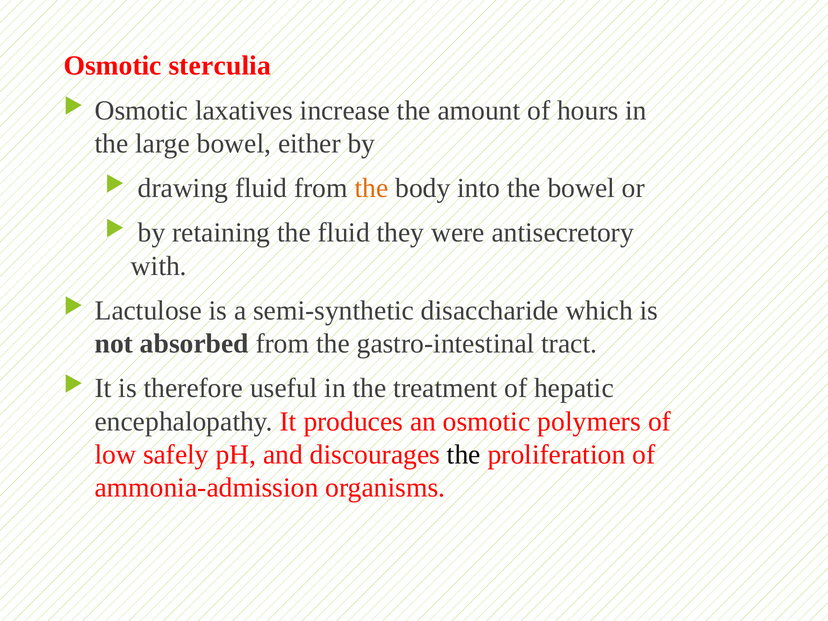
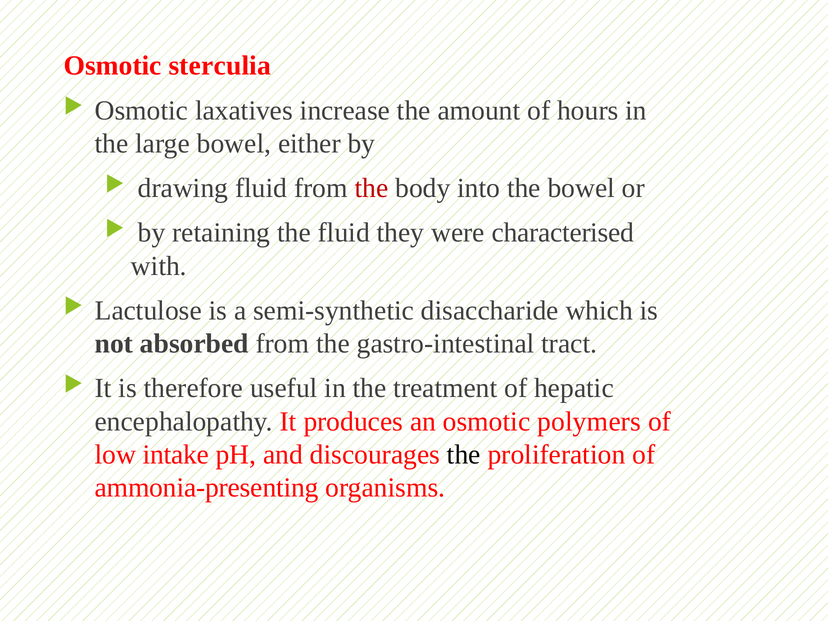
the at (371, 188) colour: orange -> red
antisecretory: antisecretory -> characterised
safely: safely -> intake
ammonia-admission: ammonia-admission -> ammonia-presenting
